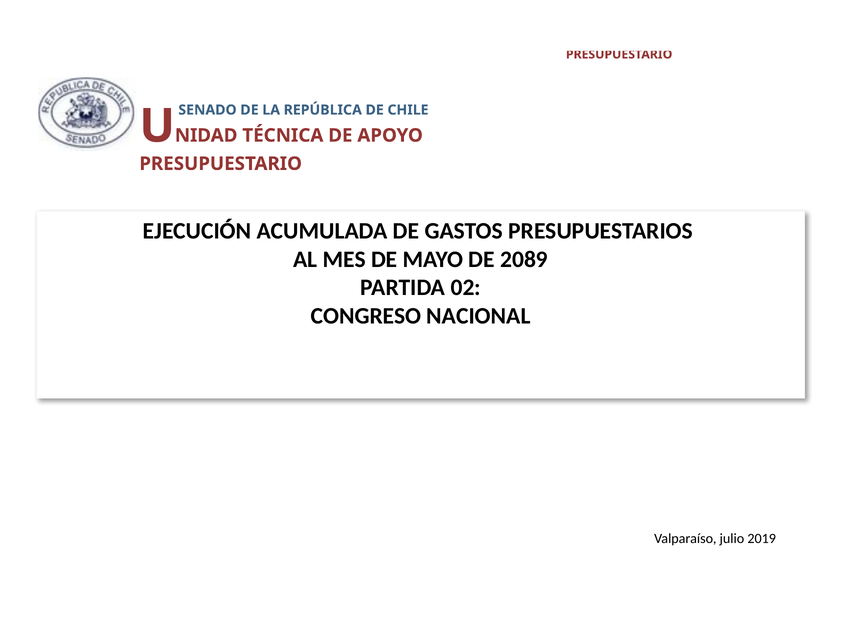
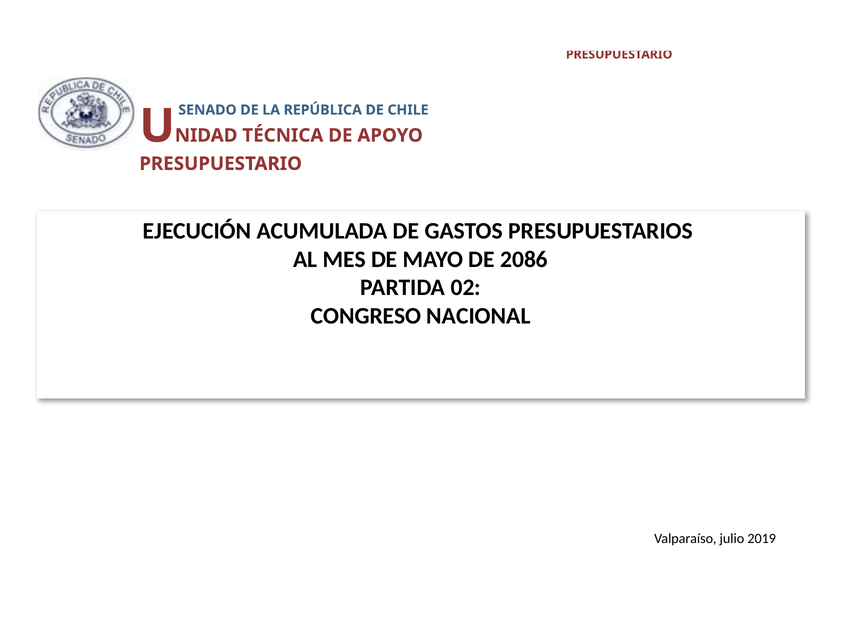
2089: 2089 -> 2086
